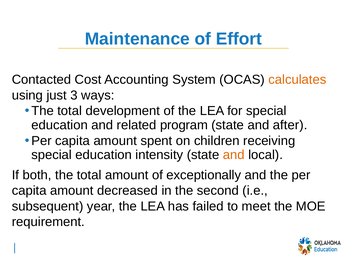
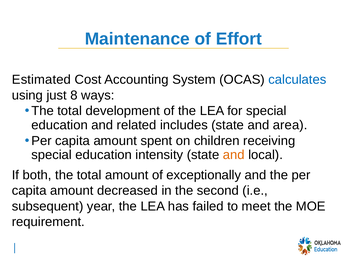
Contacted: Contacted -> Estimated
calculates colour: orange -> blue
3: 3 -> 8
program: program -> includes
after: after -> area
